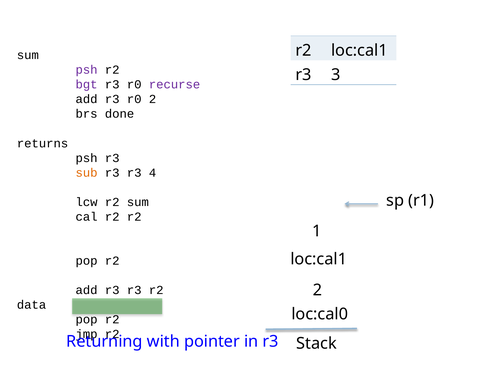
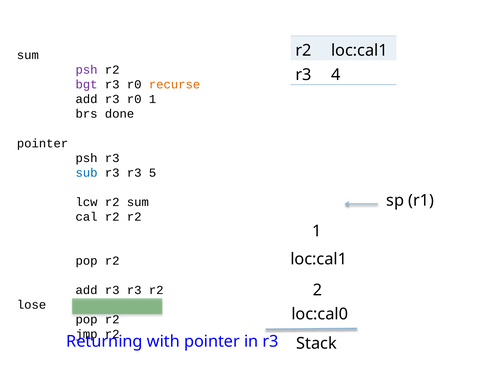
3: 3 -> 4
recurse colour: purple -> orange
r0 2: 2 -> 1
returns at (43, 143): returns -> pointer
sub colour: orange -> blue
4: 4 -> 5
data: data -> lose
